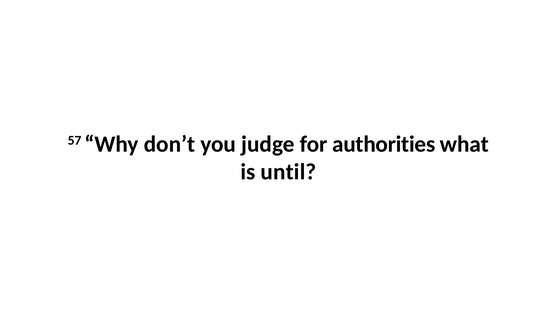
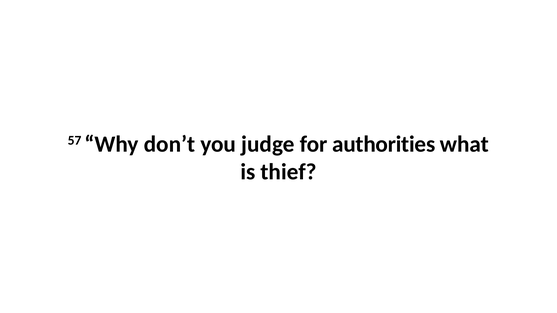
until: until -> thief
